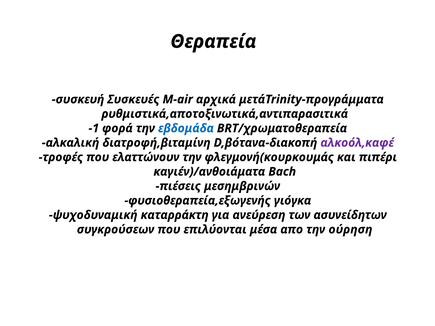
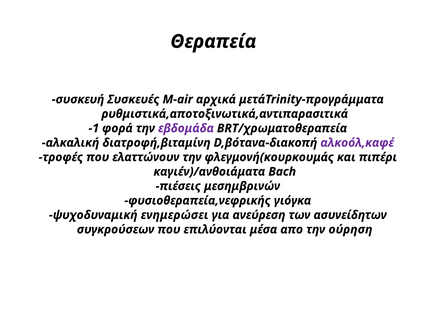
εβδομάδα colour: blue -> purple
φυσιοθεραπεία,εξωγενής: φυσιοθεραπεία,εξωγενής -> φυσιοθεραπεία,νεφρικής
καταρράκτη: καταρράκτη -> ενημερώσει
